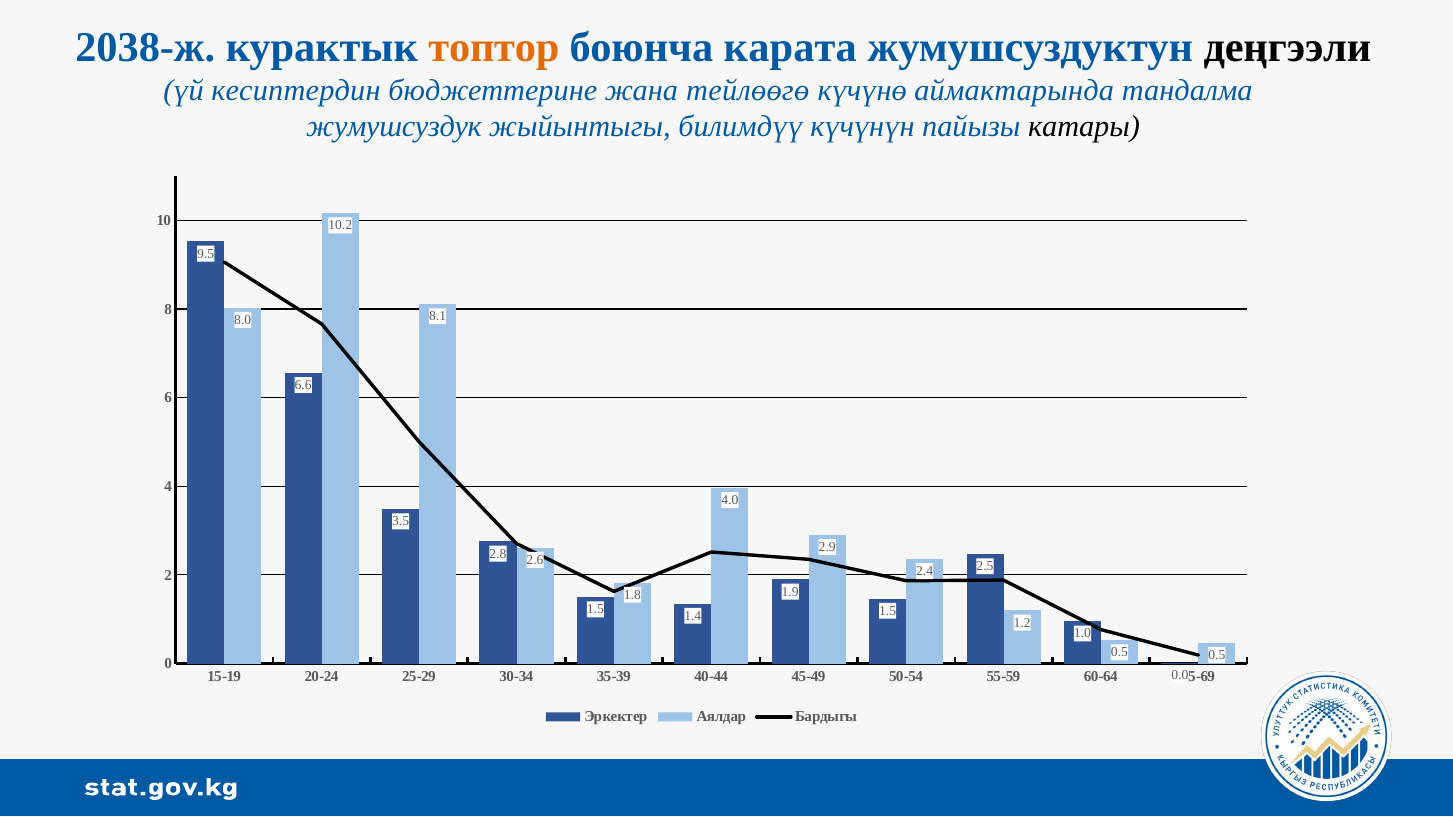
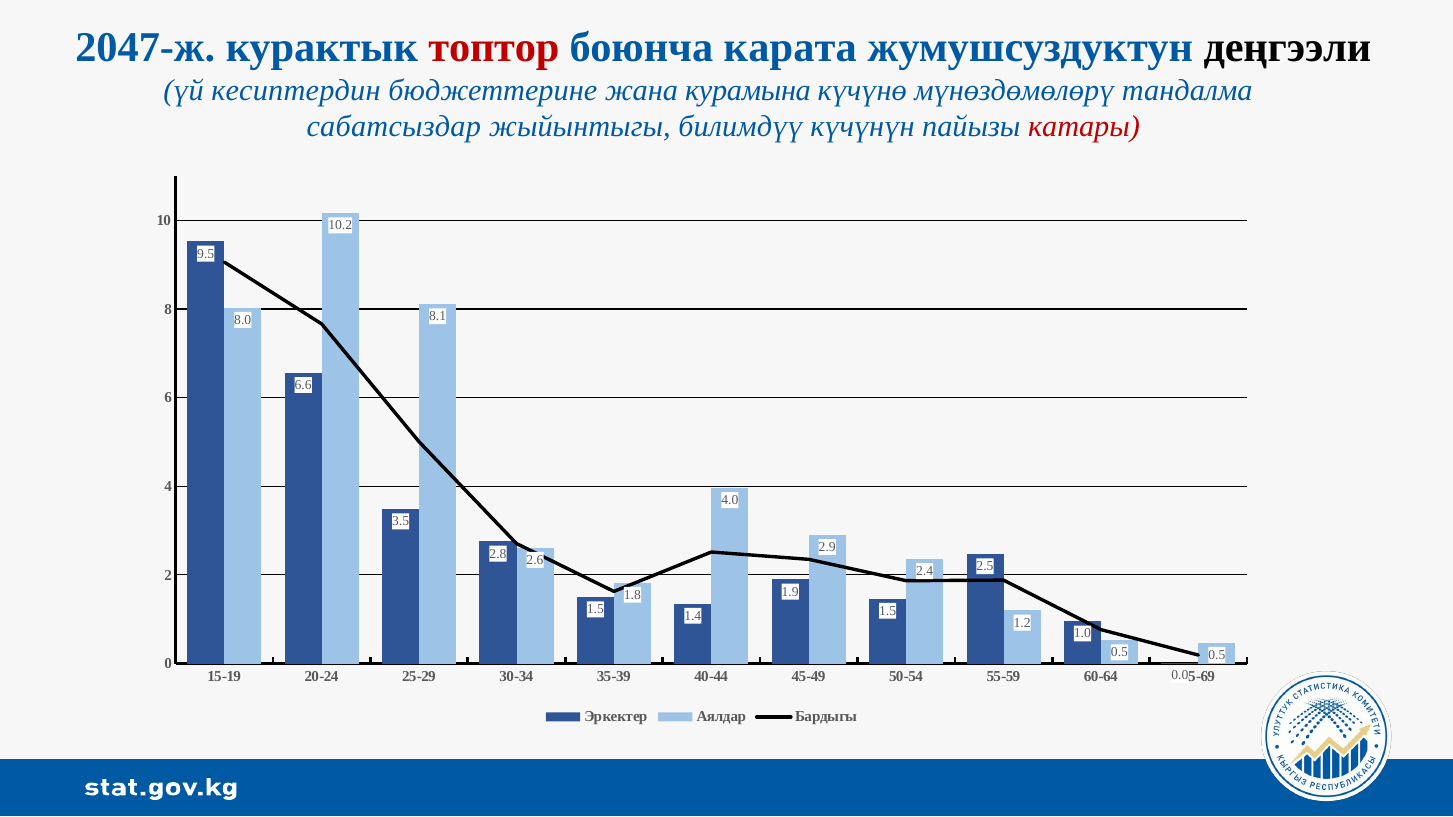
2038-ж: 2038-ж -> 2047-ж
топтор colour: orange -> red
тейлөөгө: тейлөөгө -> курамына
аймактарында: аймактарында -> мүнөздөмөлөрү
жумушсуздук: жумушсуздук -> сабатсыздар
катары colour: black -> red
